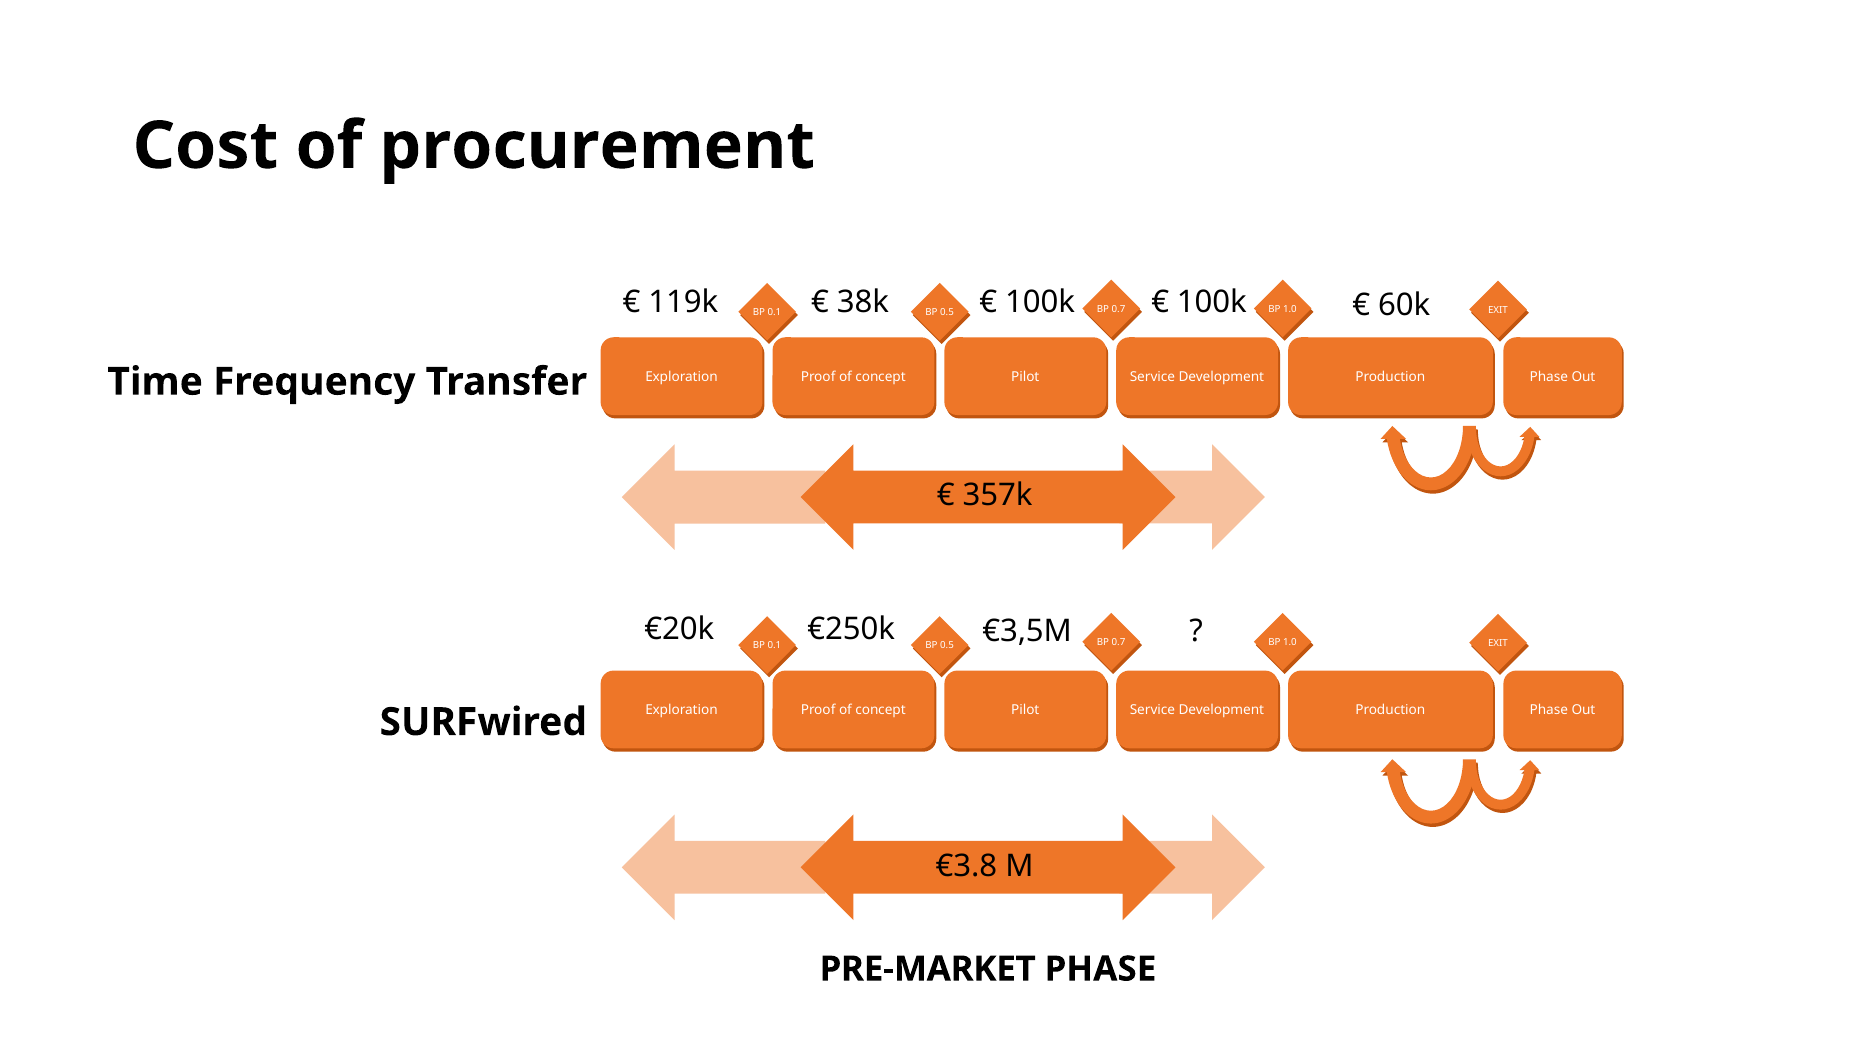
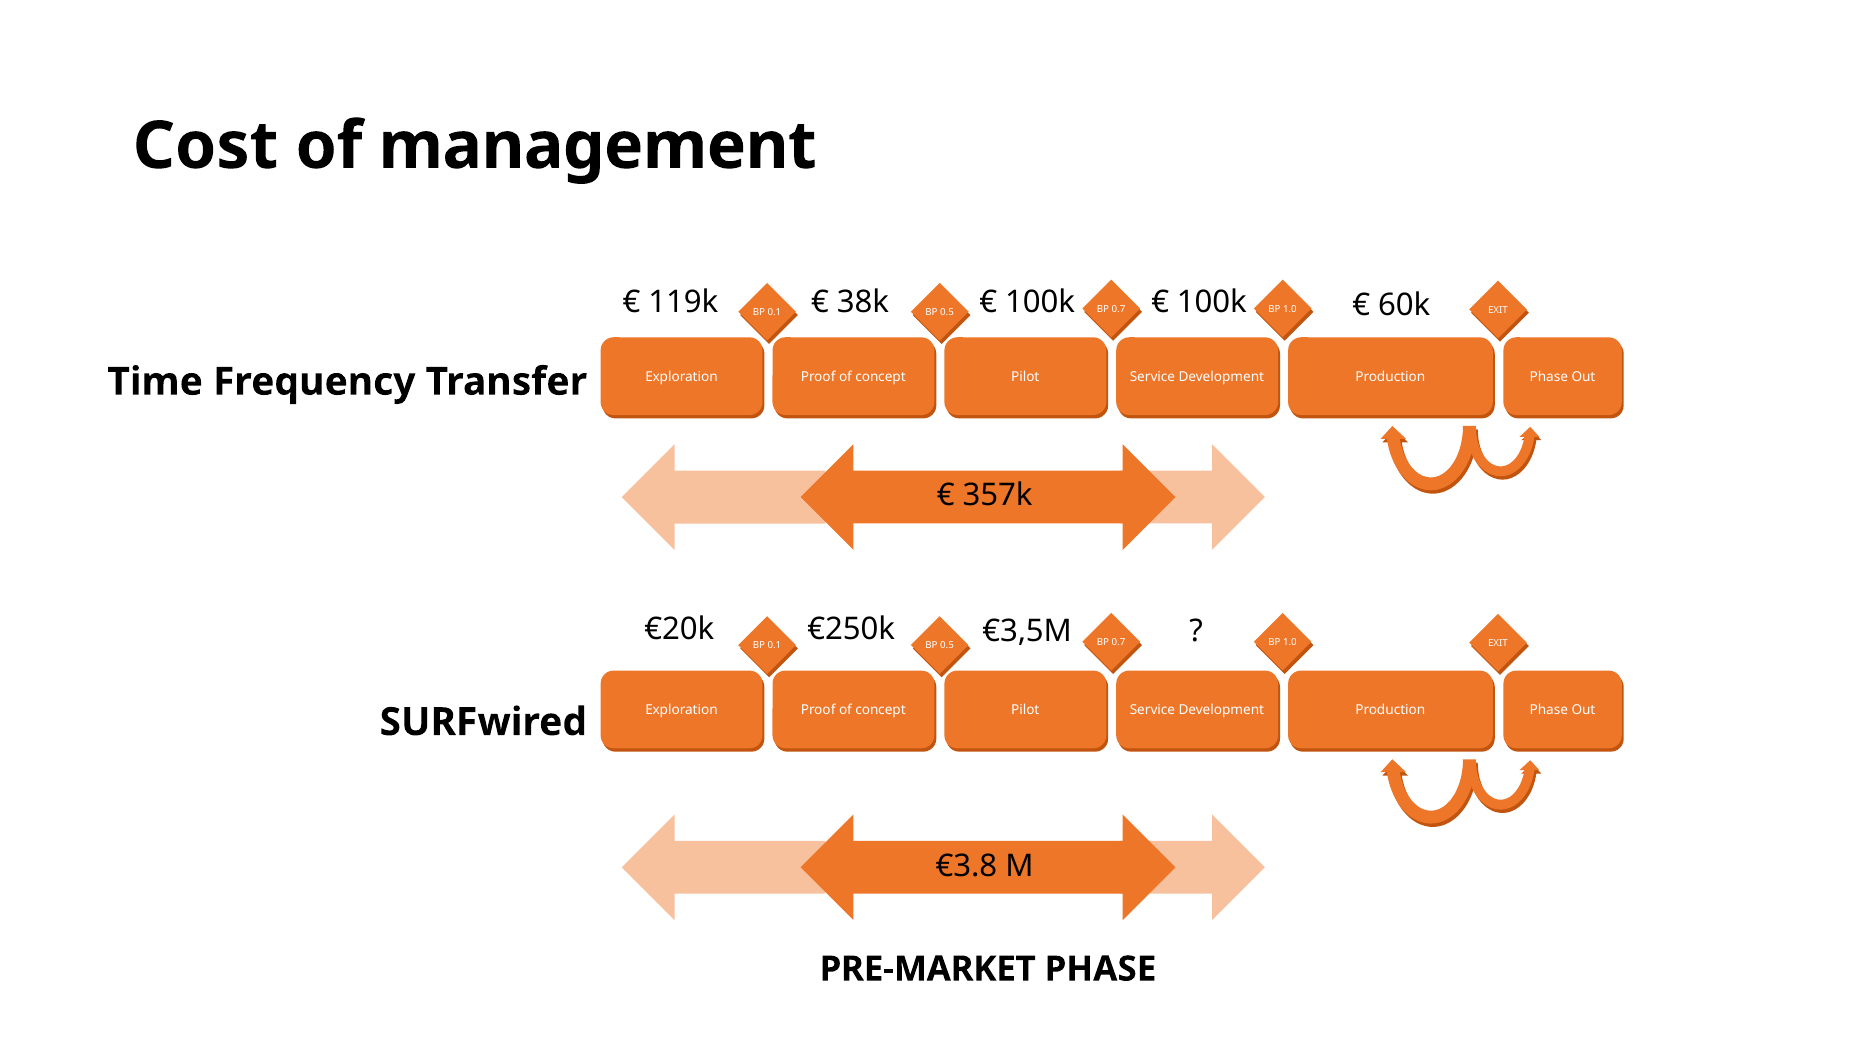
procurement: procurement -> management
